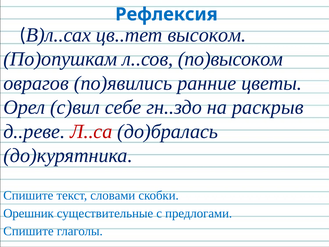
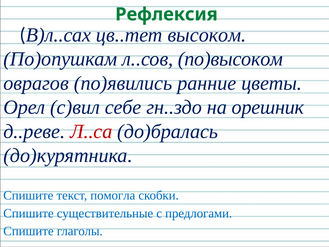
Рефлексия colour: blue -> green
раскрыв: раскрыв -> орешник
словами: словами -> помогла
Орешник at (29, 213): Орешник -> Спишите
